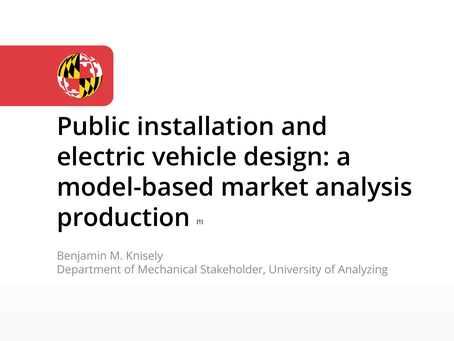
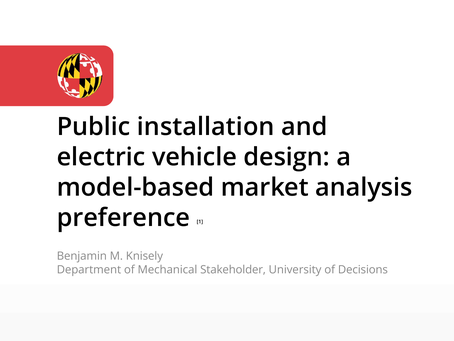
production: production -> preference
Analyzing: Analyzing -> Decisions
